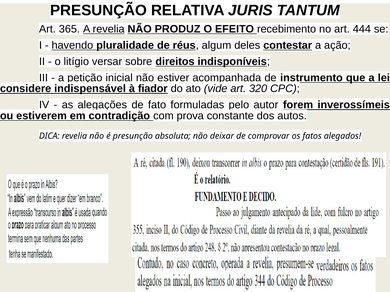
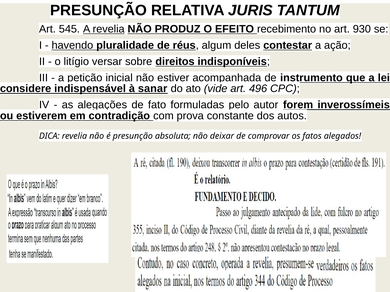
365: 365 -> 545
444: 444 -> 930
fiador: fiador -> sanar
320: 320 -> 496
